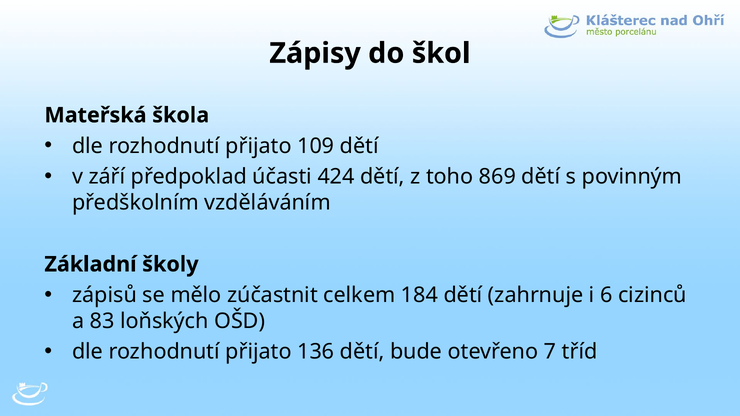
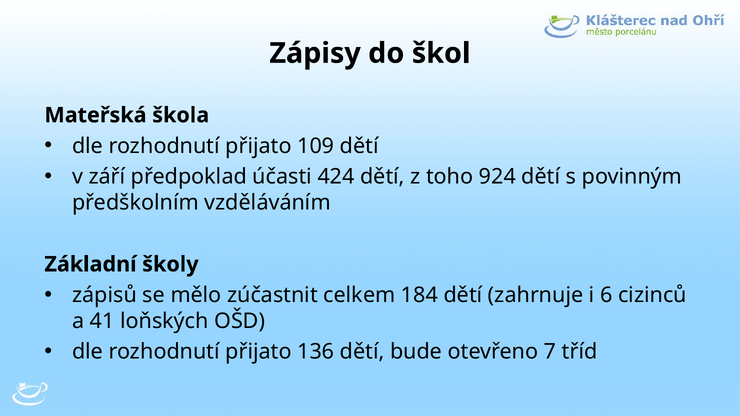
869: 869 -> 924
83: 83 -> 41
